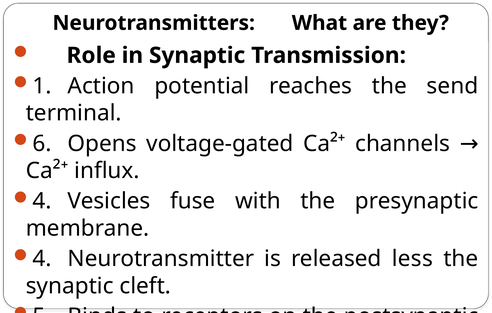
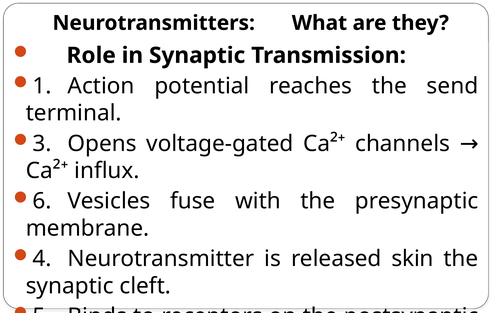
6 at (42, 144): 6 -> 3
4 at (42, 201): 4 -> 6
less: less -> skin
